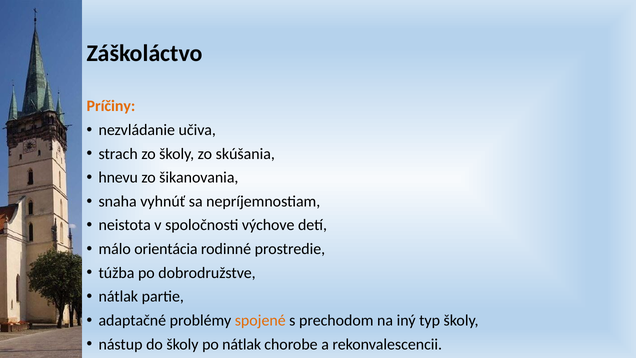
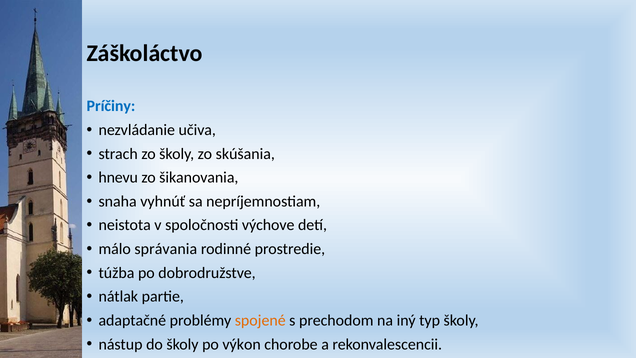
Príčiny colour: orange -> blue
orientácia: orientácia -> správania
po nátlak: nátlak -> výkon
